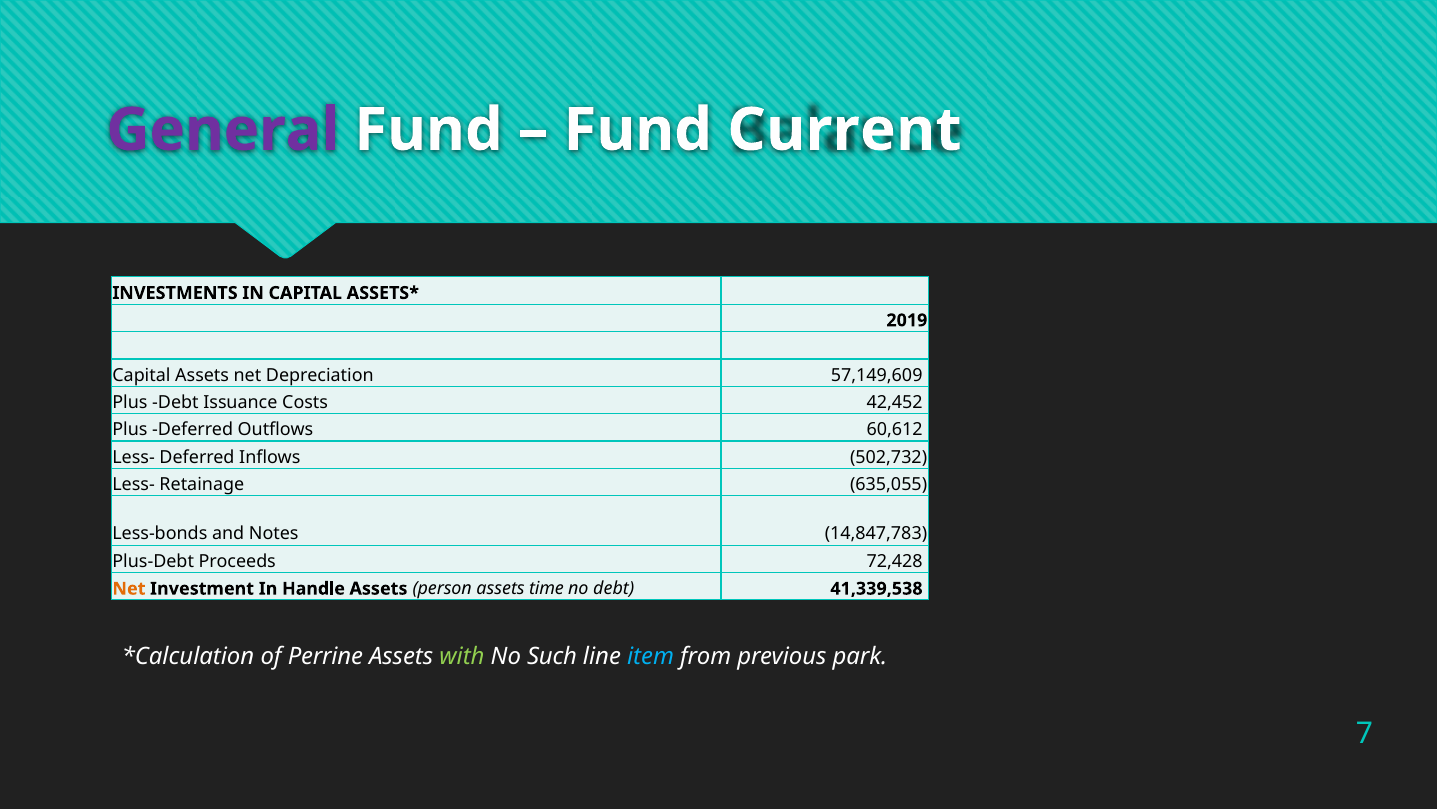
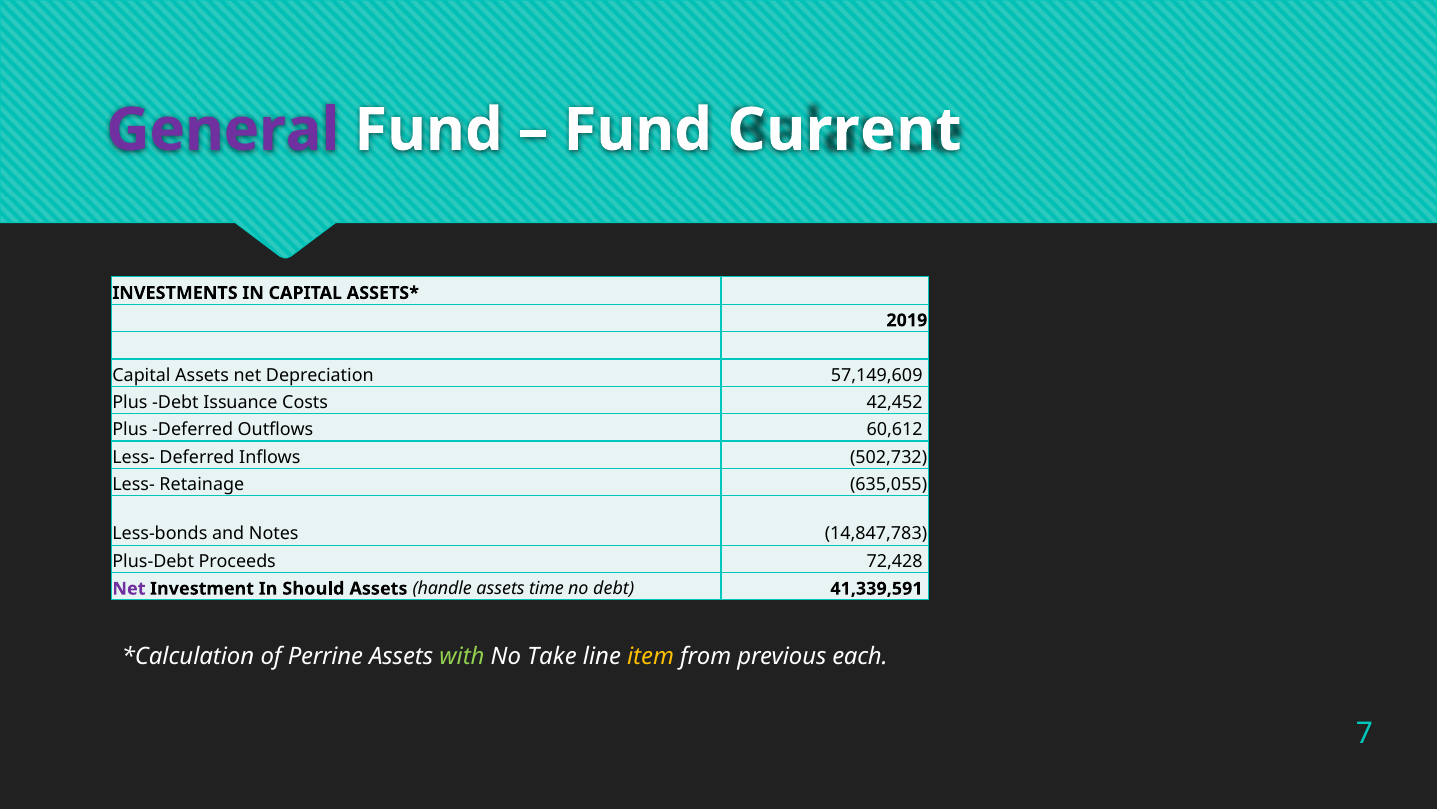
Net at (129, 588) colour: orange -> purple
Handle: Handle -> Should
person: person -> handle
41,339,538: 41,339,538 -> 41,339,591
Such: Such -> Take
item colour: light blue -> yellow
park: park -> each
